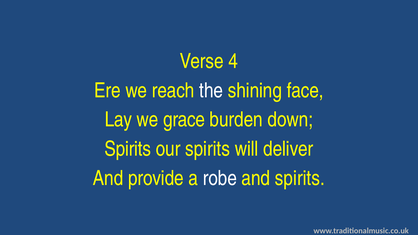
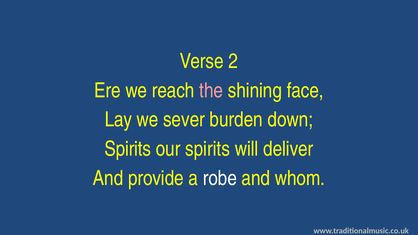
4: 4 -> 2
the colour: white -> pink
grace: grace -> sever
and spirits: spirits -> whom
